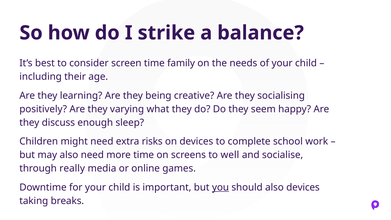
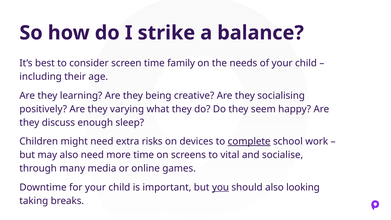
complete underline: none -> present
well: well -> vital
really: really -> many
also devices: devices -> looking
